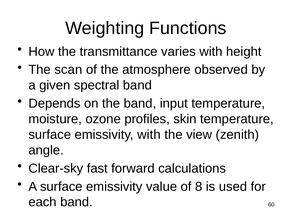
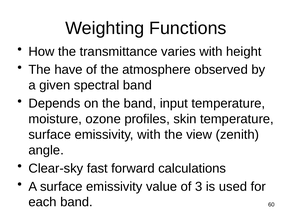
scan: scan -> have
8: 8 -> 3
